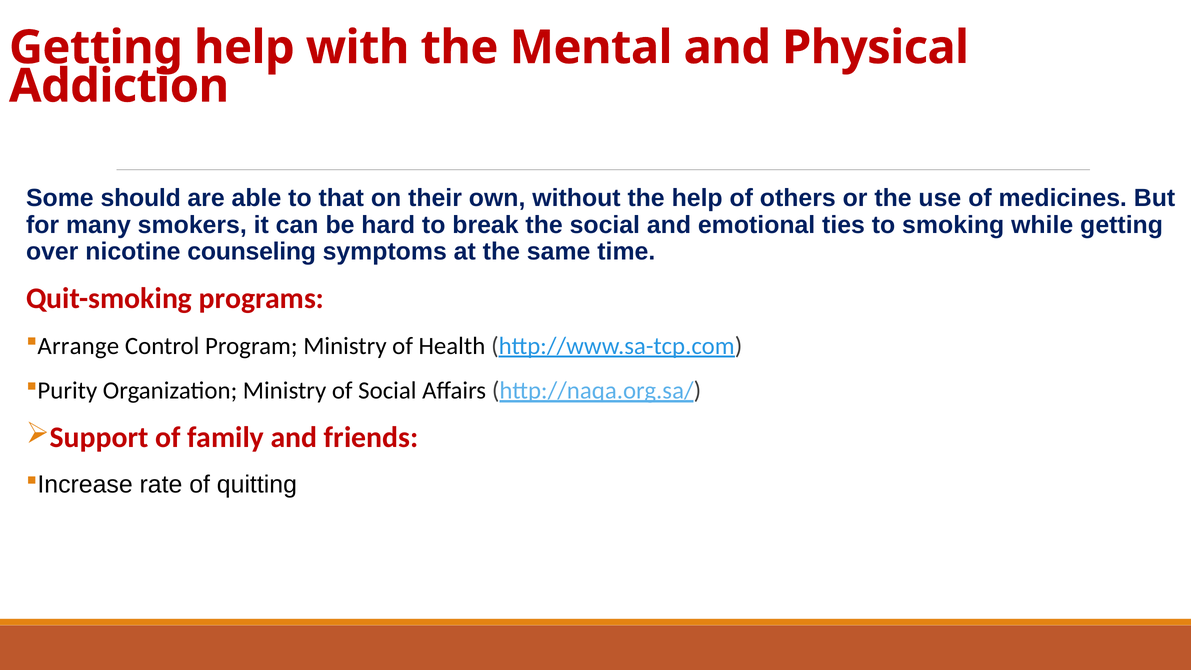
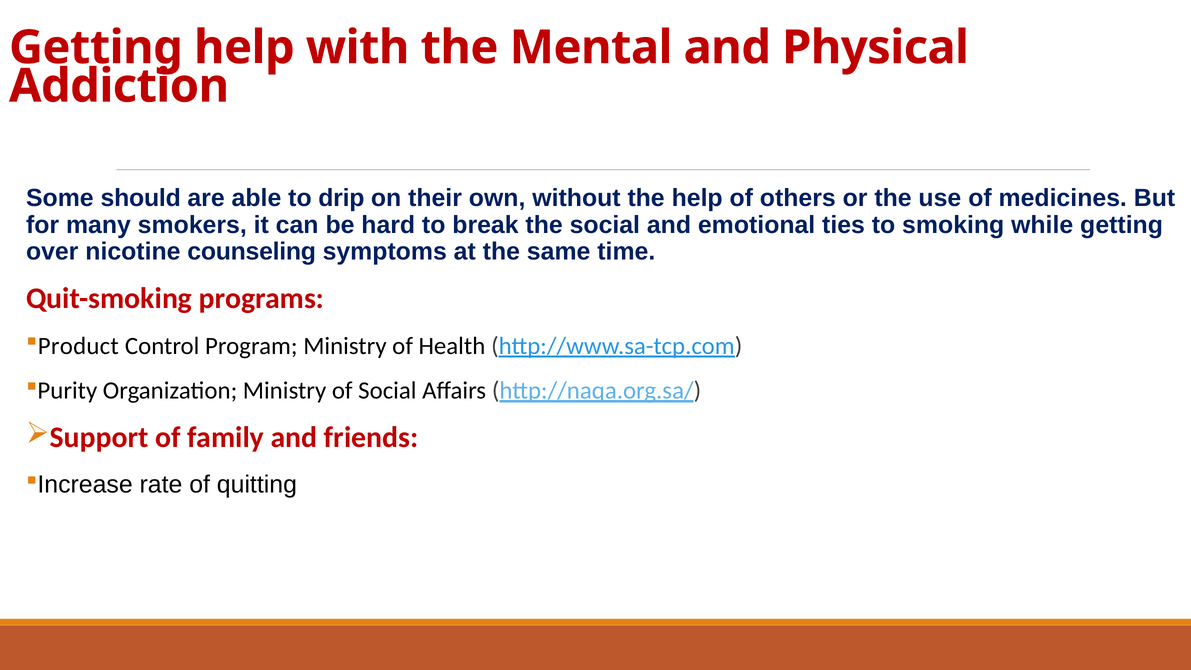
that: that -> drip
Arrange: Arrange -> Product
